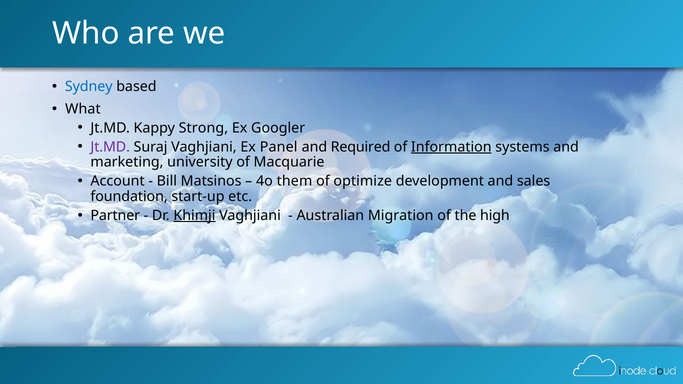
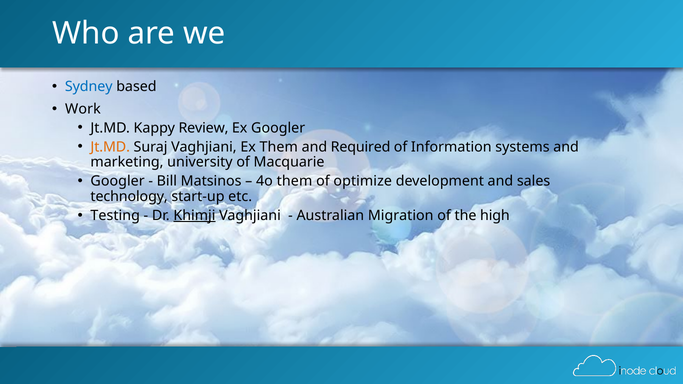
What: What -> Work
Strong: Strong -> Review
Jt.MD at (110, 147) colour: purple -> orange
Ex Panel: Panel -> Them
Information underline: present -> none
Account at (118, 181): Account -> Googler
foundation: foundation -> technology
Partner: Partner -> Testing
